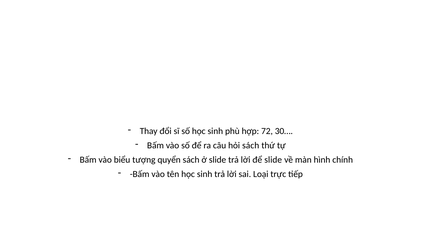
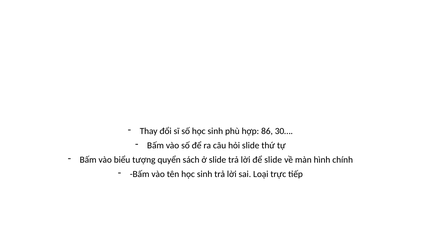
72: 72 -> 86
hỏi sách: sách -> slide
